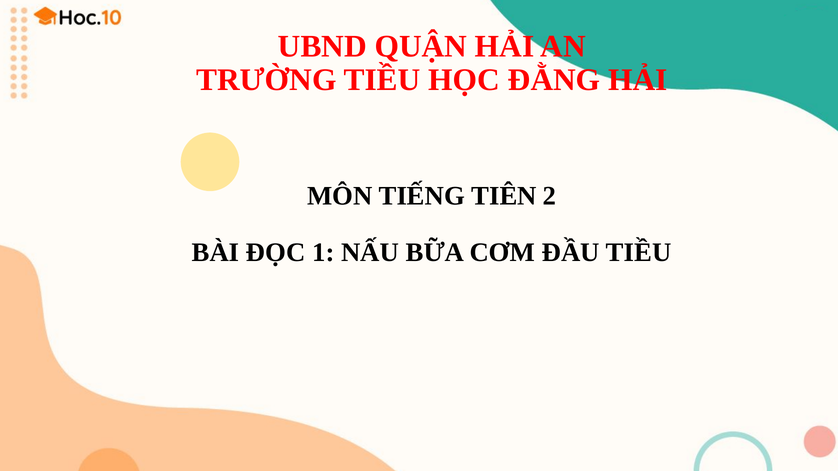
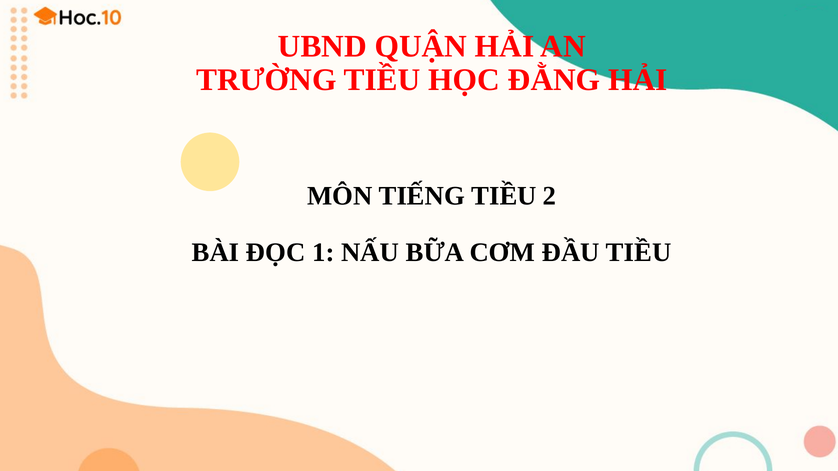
TIẾNG TIÊN: TIÊN -> TIỀU
